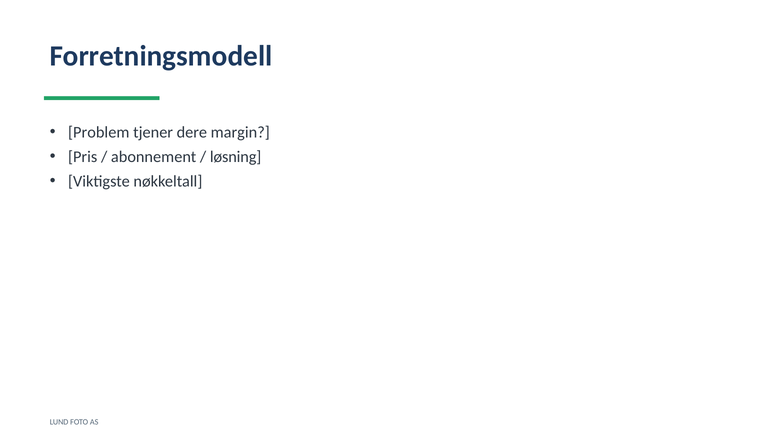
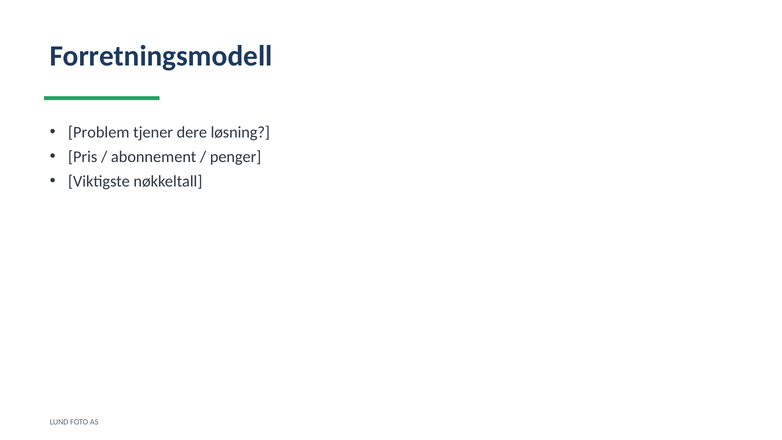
margin: margin -> løsning
løsning: løsning -> penger
